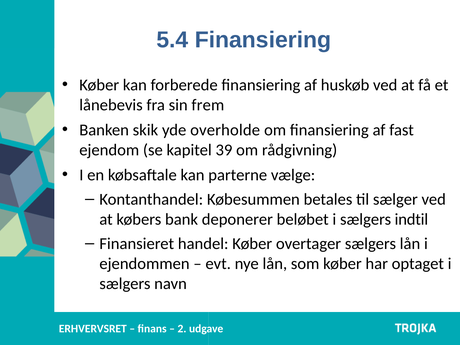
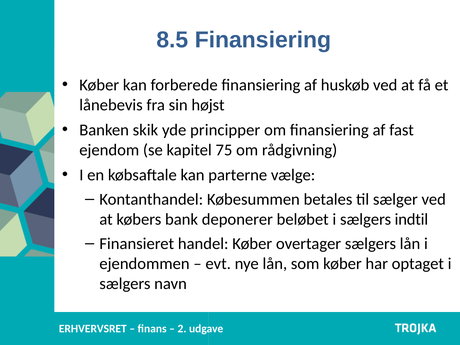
5.4: 5.4 -> 8.5
frem: frem -> højst
overholde: overholde -> principper
39: 39 -> 75
